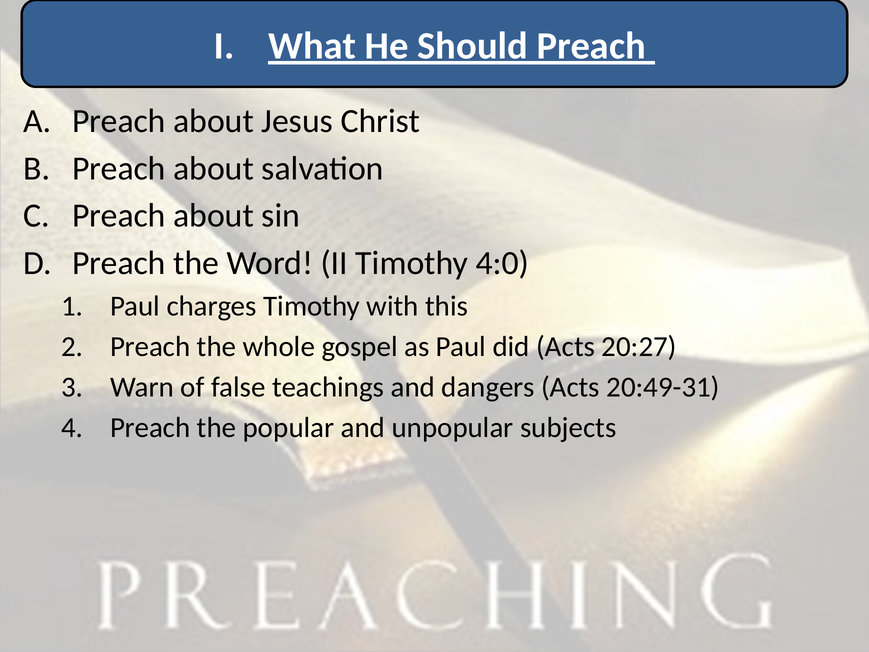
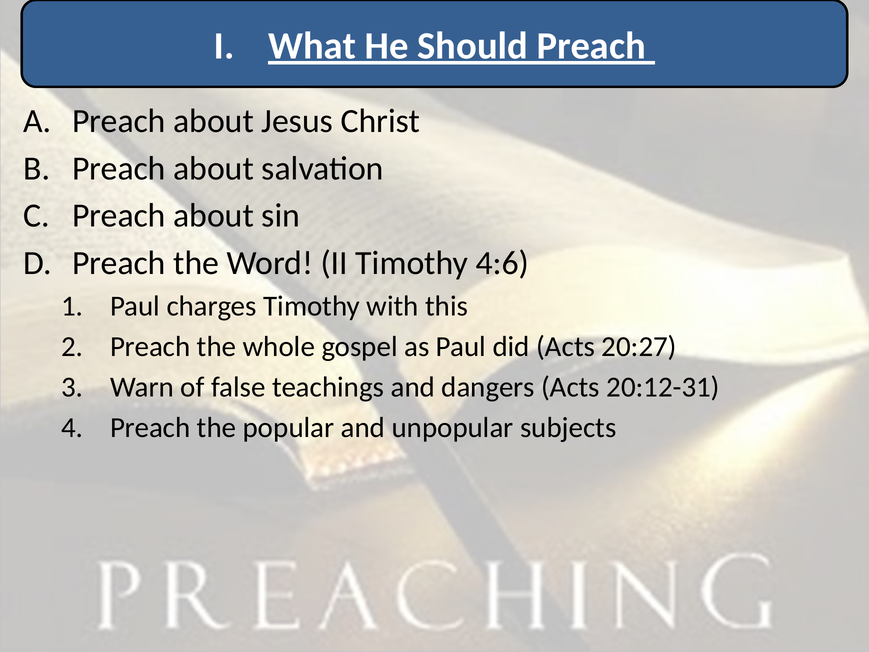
4:0: 4:0 -> 4:6
20:49-31: 20:49-31 -> 20:12-31
